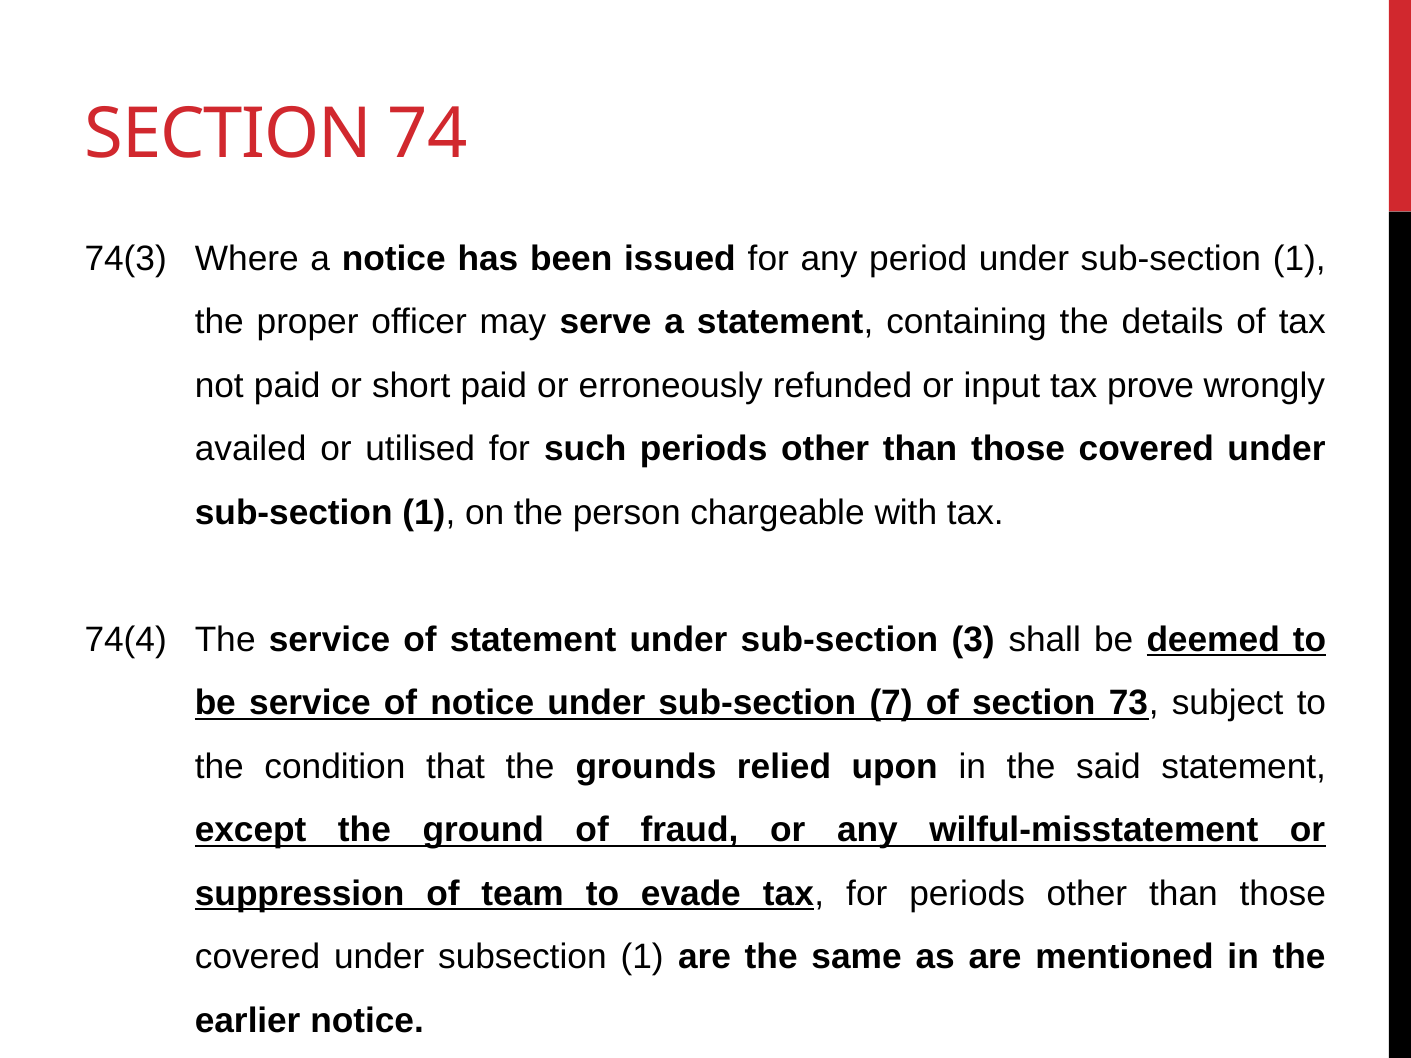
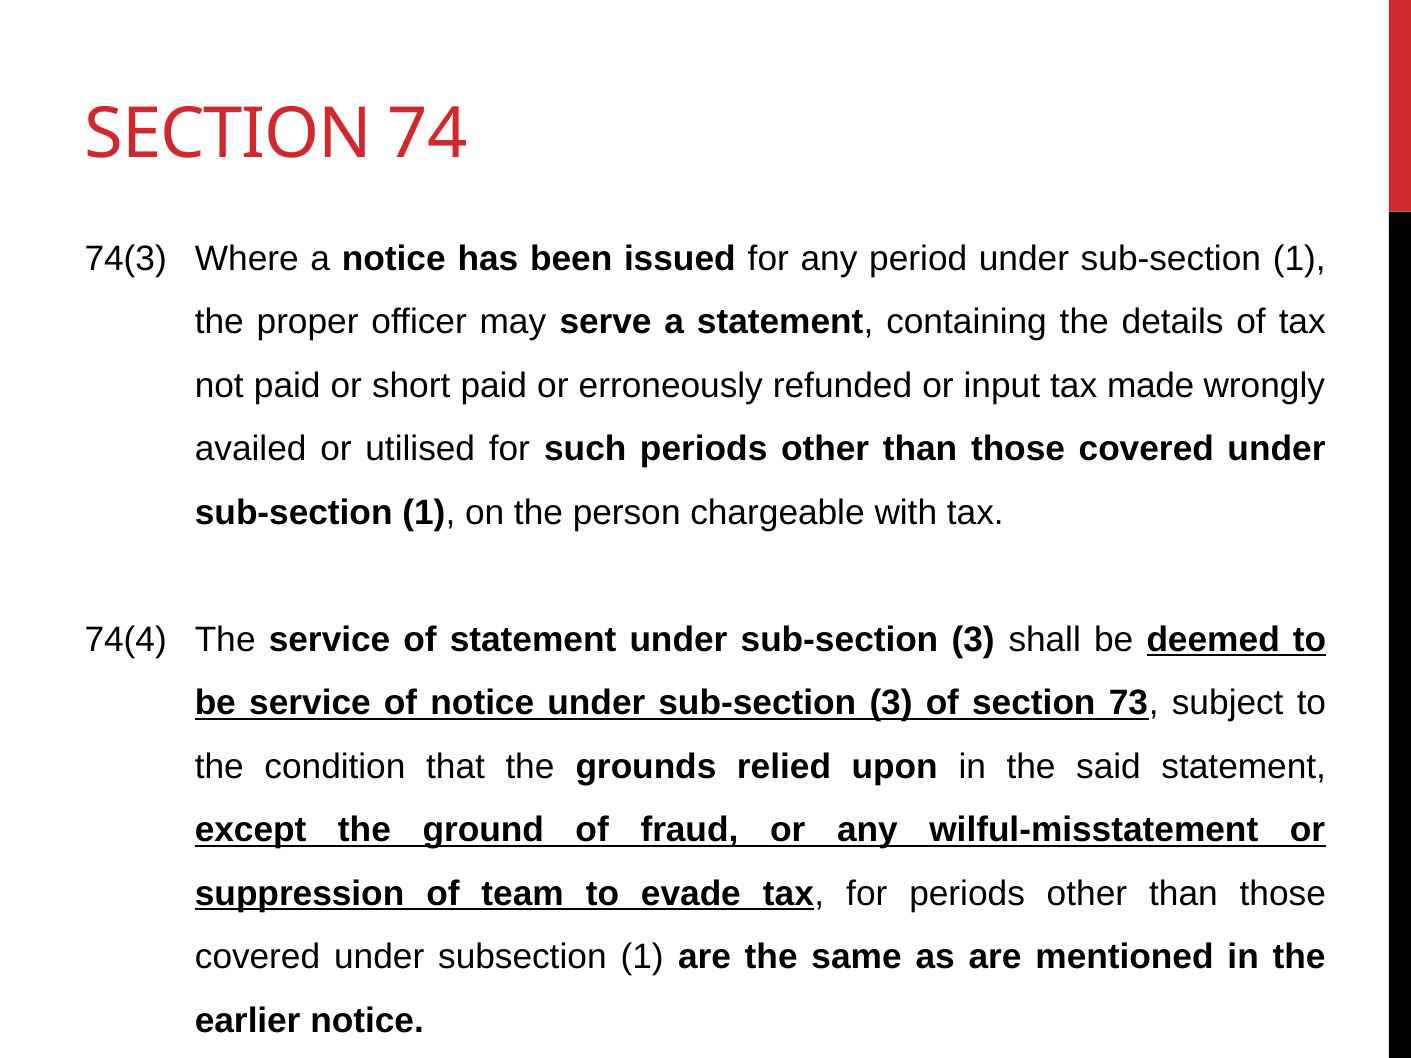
prove: prove -> made
notice under sub-section 7: 7 -> 3
